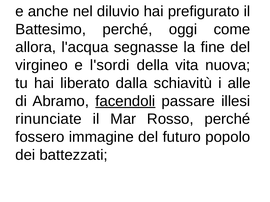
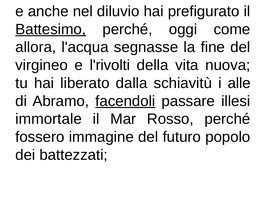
Battesimo underline: none -> present
l'sordi: l'sordi -> l'rivolti
rinunciate: rinunciate -> immortale
